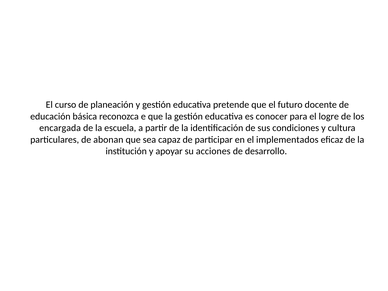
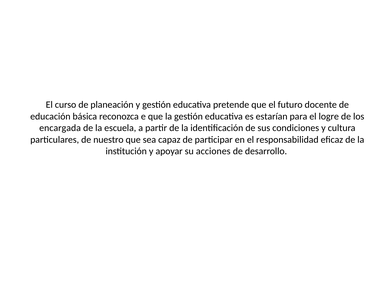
conocer: conocer -> estarían
abonan: abonan -> nuestro
implementados: implementados -> responsabilidad
